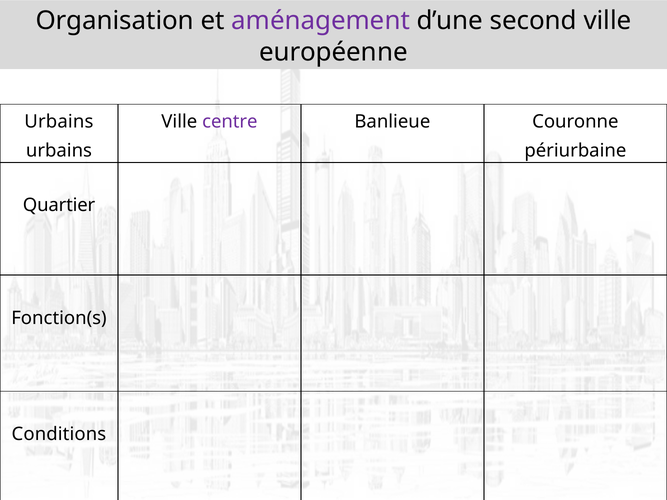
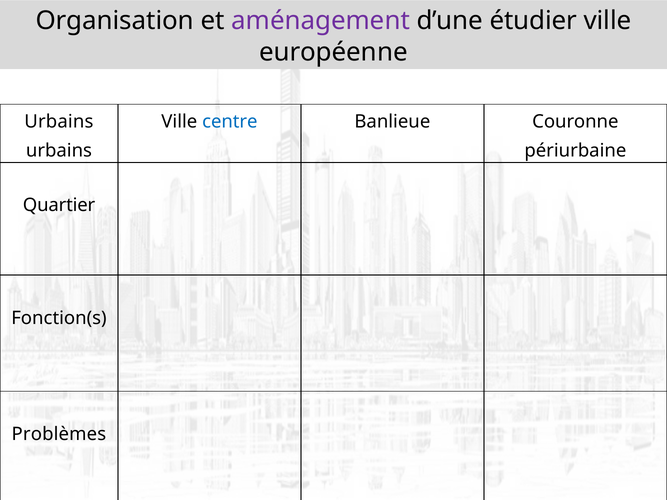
second: second -> étudier
centre colour: purple -> blue
Conditions: Conditions -> Problèmes
